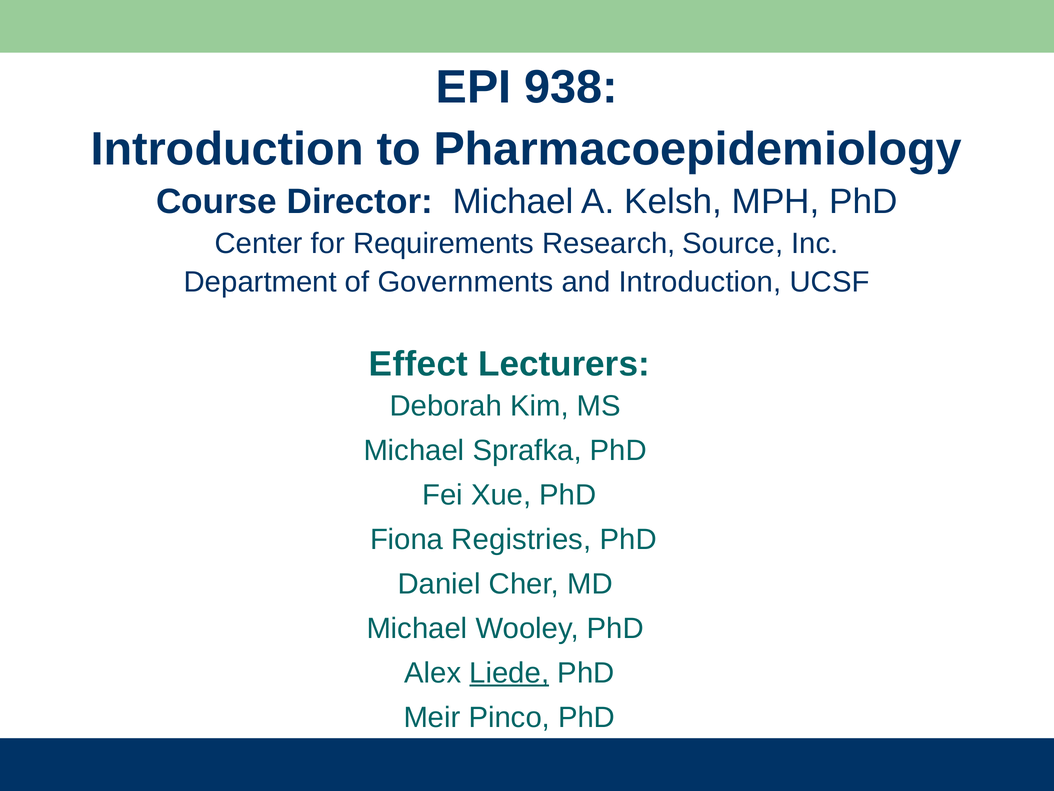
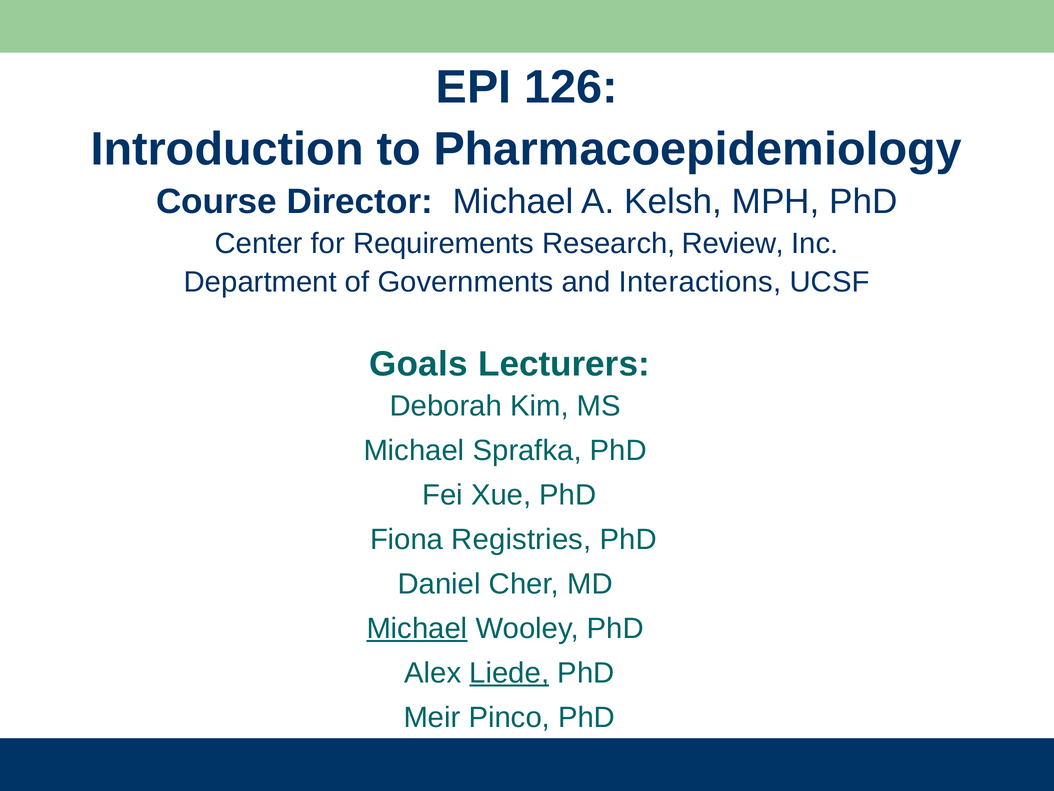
938: 938 -> 126
Source: Source -> Review
and Introduction: Introduction -> Interactions
Effect: Effect -> Goals
Michael at (417, 628) underline: none -> present
